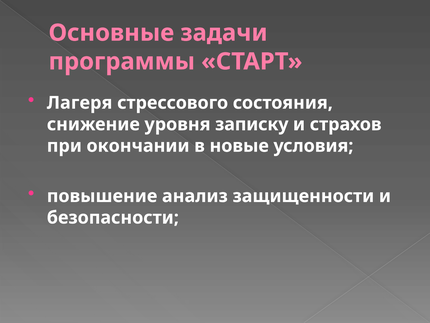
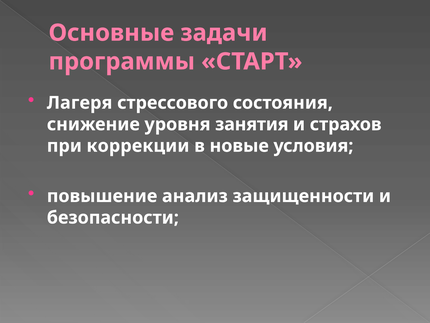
записку: записку -> занятия
окончании: окончании -> коррекции
